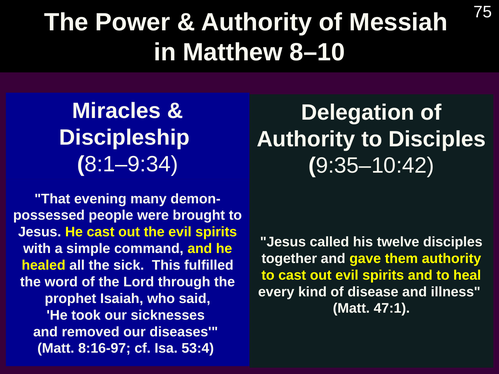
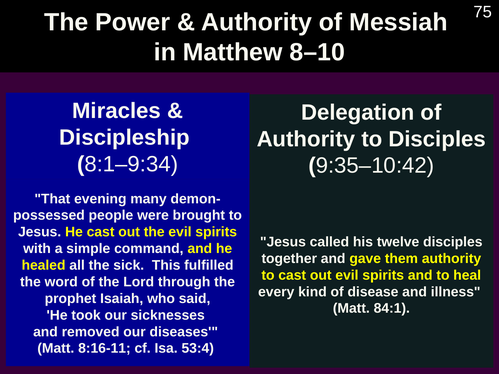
47:1: 47:1 -> 84:1
8:16-97: 8:16-97 -> 8:16-11
